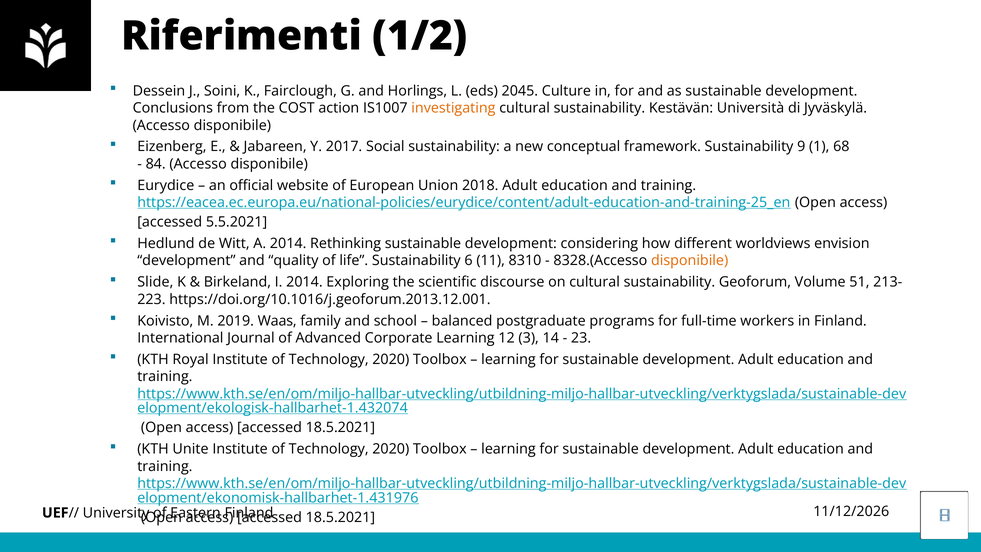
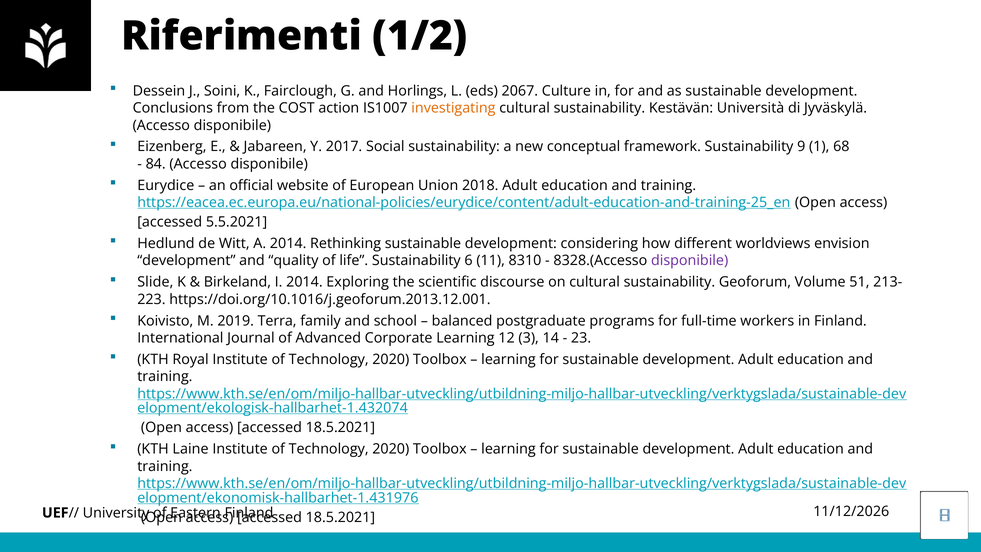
2045: 2045 -> 2067
disponibile at (690, 261) colour: orange -> purple
Waas: Waas -> Terra
Unite: Unite -> Laine
